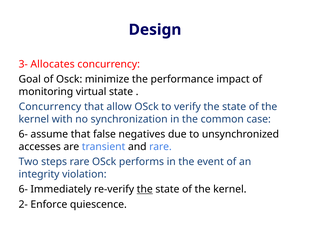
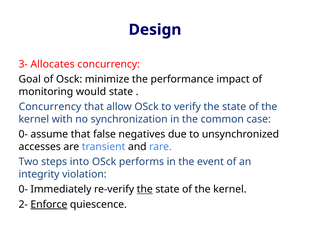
virtual: virtual -> would
6- at (23, 135): 6- -> 0-
steps rare: rare -> into
6- at (23, 190): 6- -> 0-
Enforce underline: none -> present
